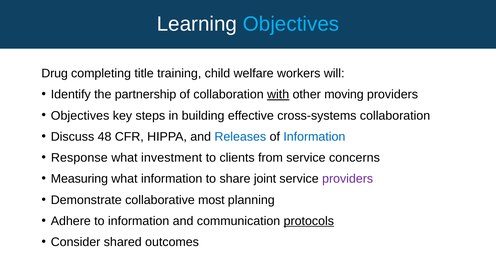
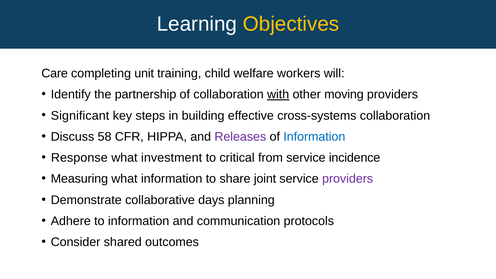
Objectives at (291, 24) colour: light blue -> yellow
Drug: Drug -> Care
title: title -> unit
Objectives at (80, 116): Objectives -> Significant
48: 48 -> 58
Releases colour: blue -> purple
clients: clients -> critical
concerns: concerns -> incidence
most: most -> days
protocols underline: present -> none
